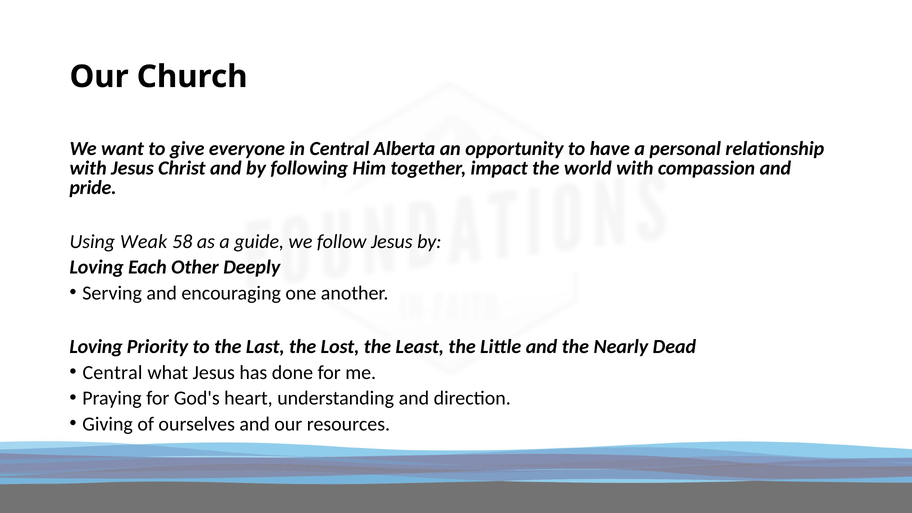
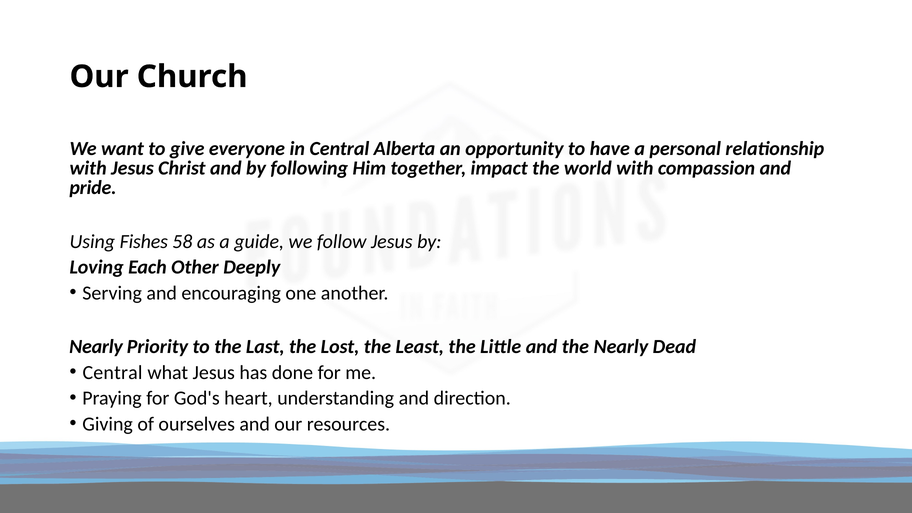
Weak: Weak -> Fishes
Loving at (96, 347): Loving -> Nearly
